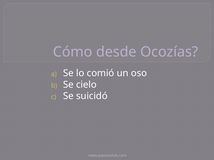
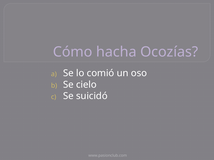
desde: desde -> hacha
